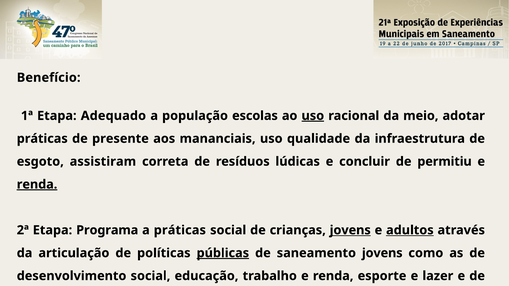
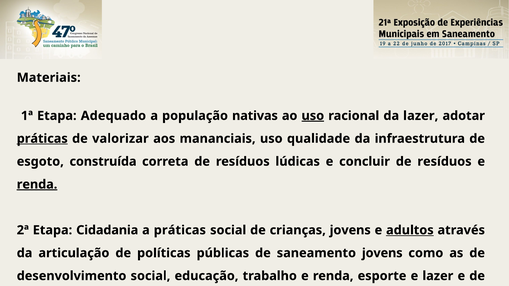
Benefício: Benefício -> Materiais
escolas: escolas -> nativas
da meio: meio -> lazer
práticas at (42, 139) underline: none -> present
presente: presente -> valorizar
assistiram: assistiram -> construída
permitiu at (445, 162): permitiu -> resíduos
Programa: Programa -> Cidadania
jovens at (350, 230) underline: present -> none
públicas underline: present -> none
